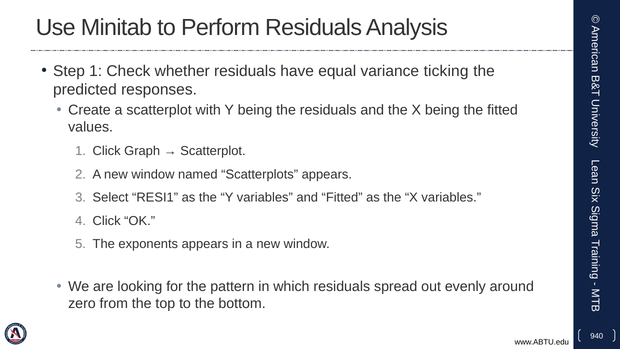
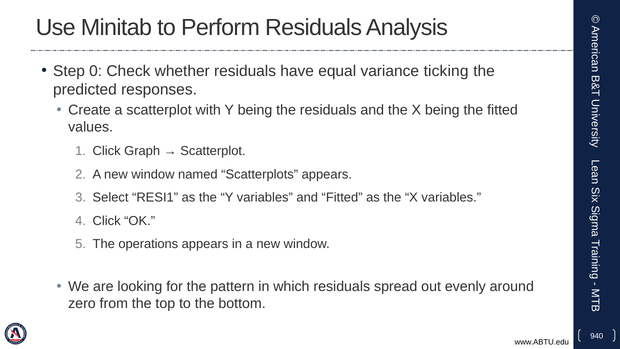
Step 1: 1 -> 0
exponents: exponents -> operations
